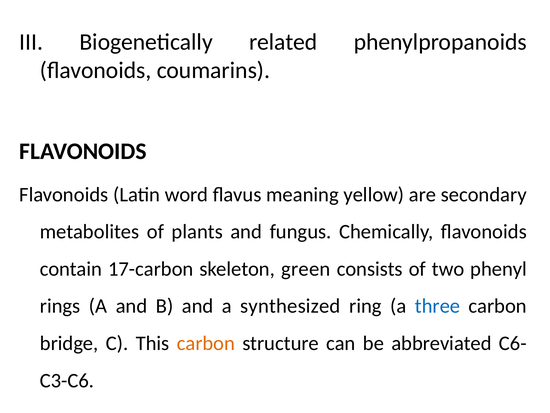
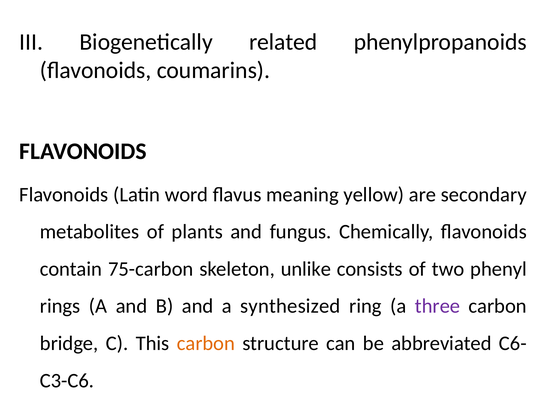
17-carbon: 17-carbon -> 75-carbon
green: green -> unlike
three colour: blue -> purple
